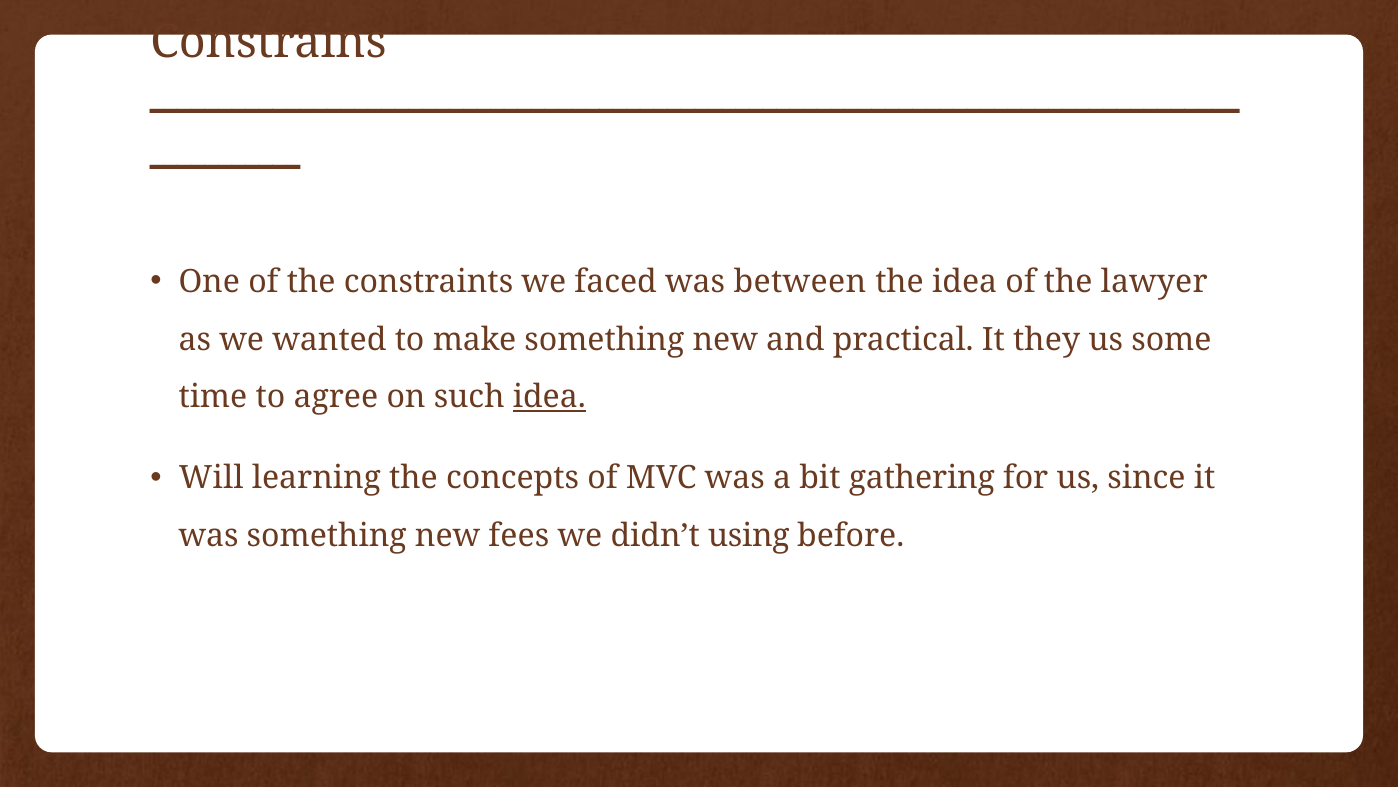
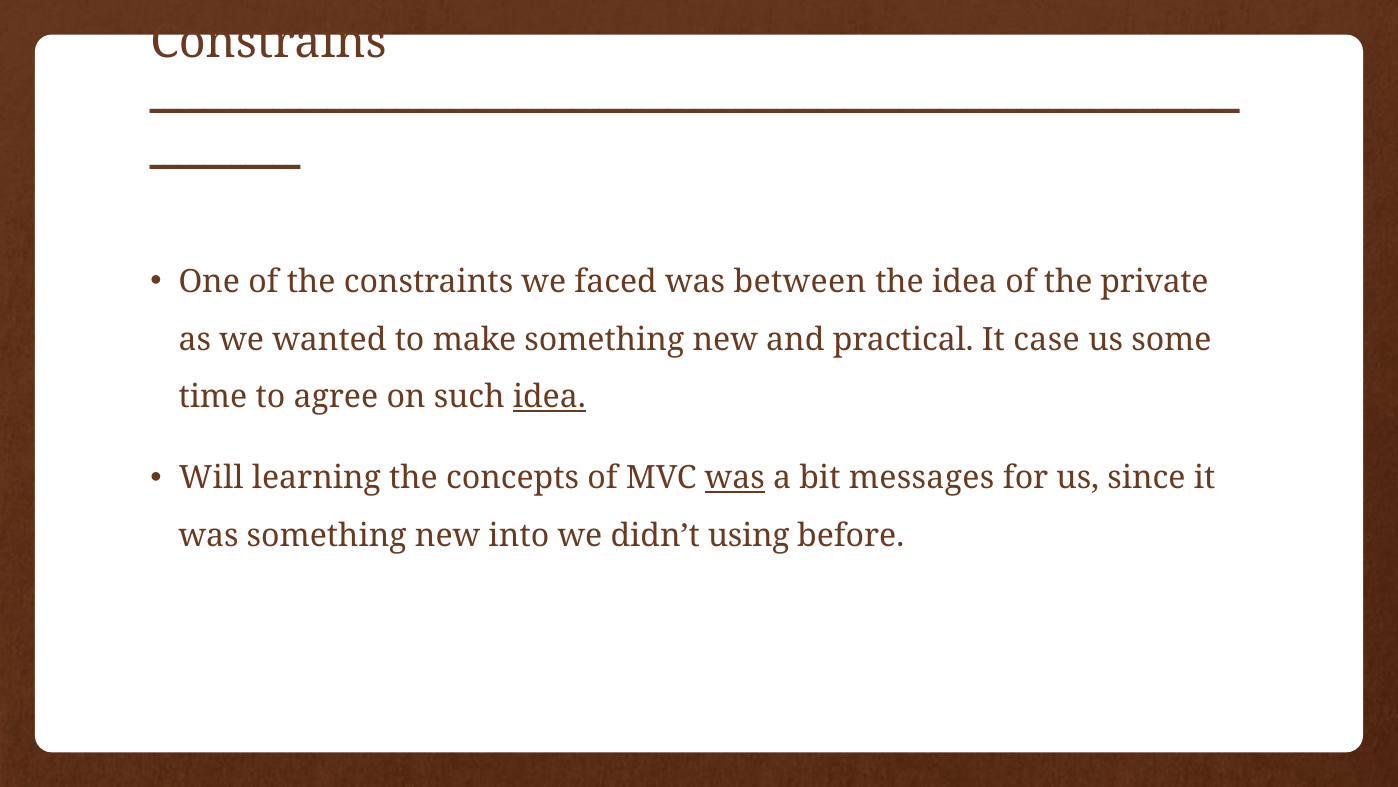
lawyer: lawyer -> private
they: they -> case
was at (735, 478) underline: none -> present
gathering: gathering -> messages
fees: fees -> into
